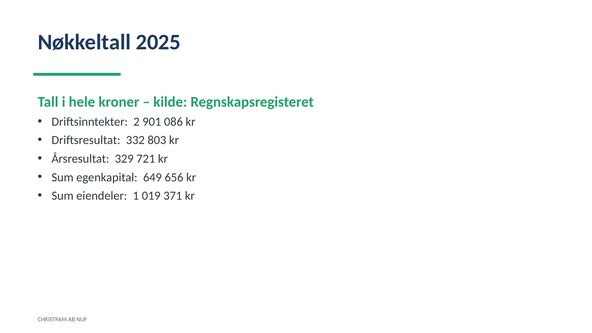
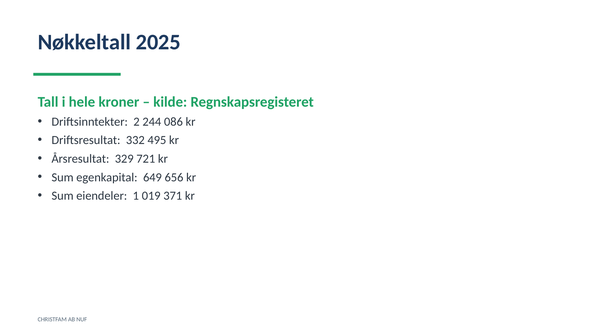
901: 901 -> 244
803: 803 -> 495
